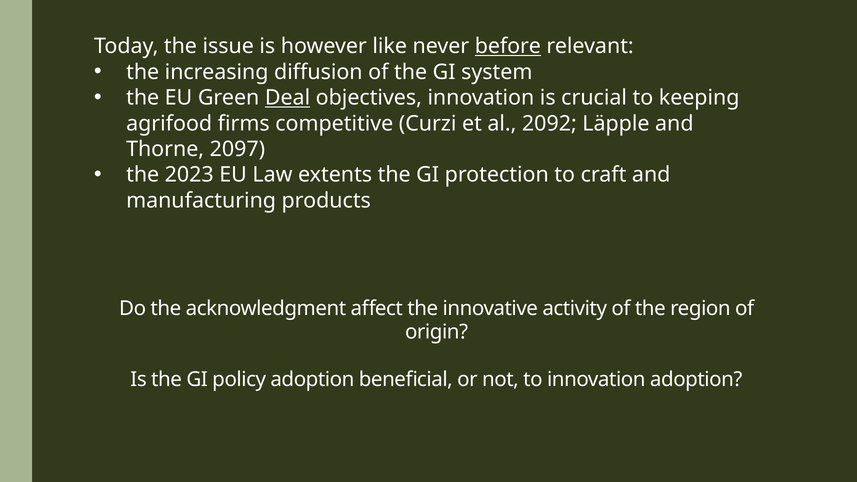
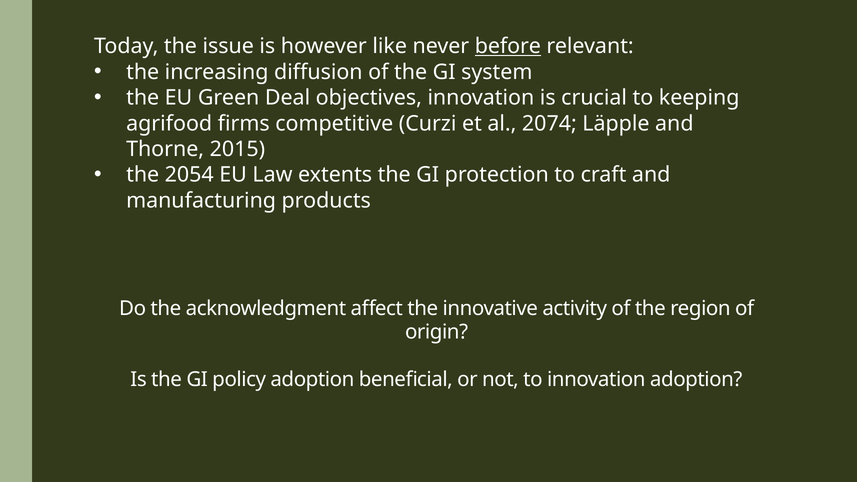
Deal underline: present -> none
2092: 2092 -> 2074
2097: 2097 -> 2015
2023: 2023 -> 2054
